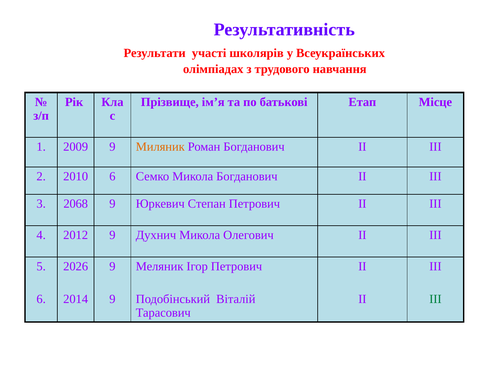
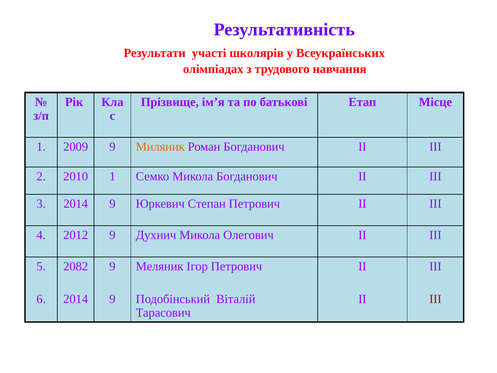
2010 6: 6 -> 1
3 2068: 2068 -> 2014
2026: 2026 -> 2082
ІІІ at (435, 299) colour: green -> red
